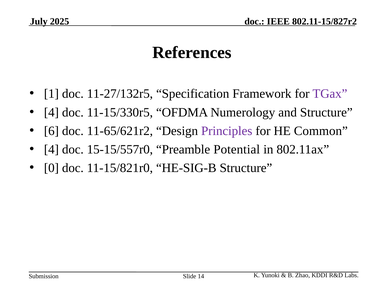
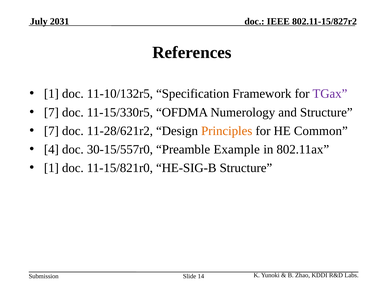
2025: 2025 -> 2031
11-27/132r5: 11-27/132r5 -> 11-10/132r5
4 at (51, 112): 4 -> 7
6 at (51, 131): 6 -> 7
11-65/621r2: 11-65/621r2 -> 11-28/621r2
Principles colour: purple -> orange
15-15/557r0: 15-15/557r0 -> 30-15/557r0
Potential: Potential -> Example
0 at (51, 168): 0 -> 1
